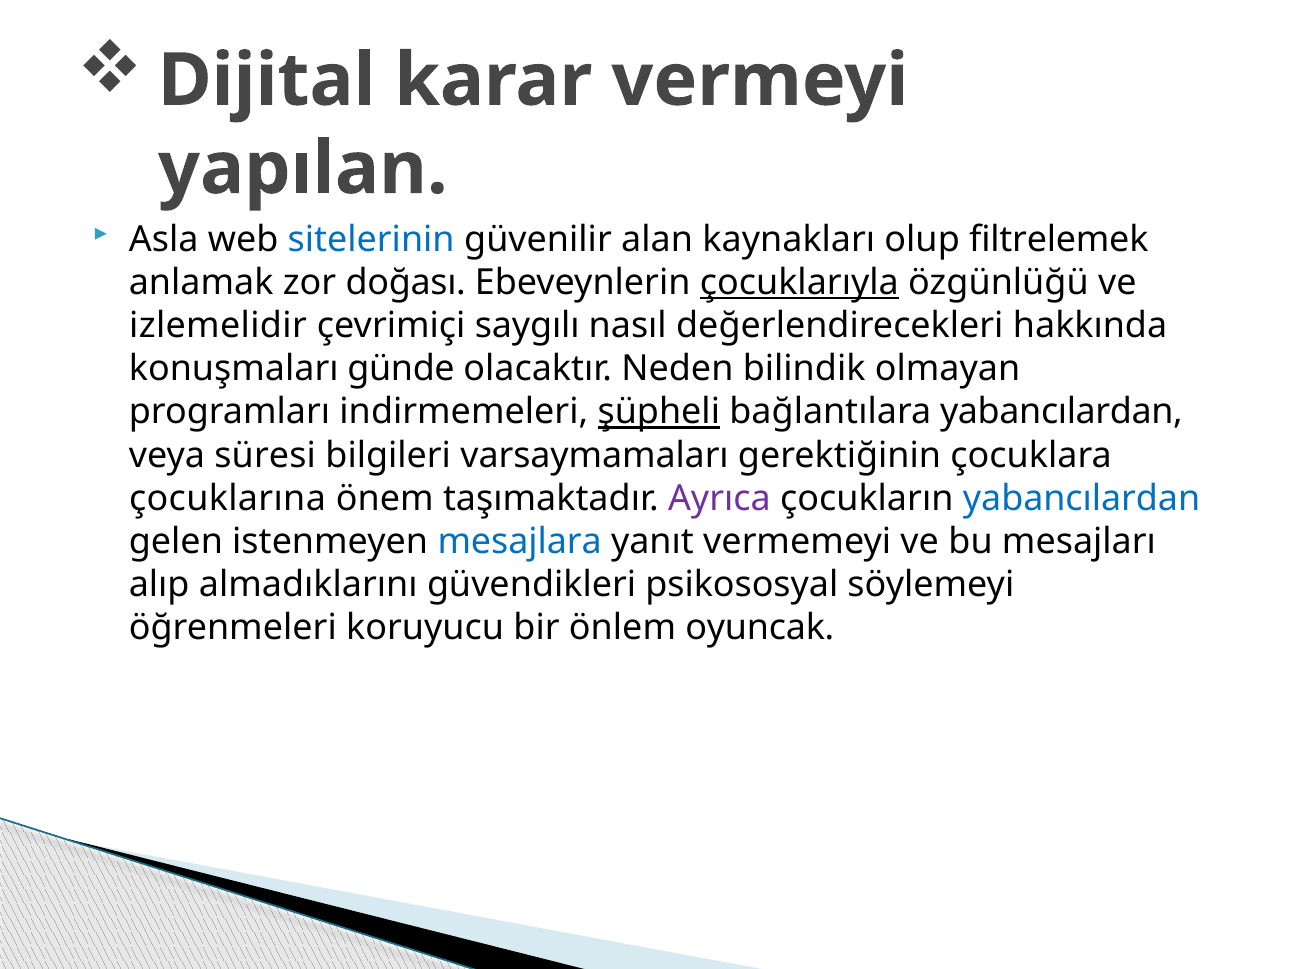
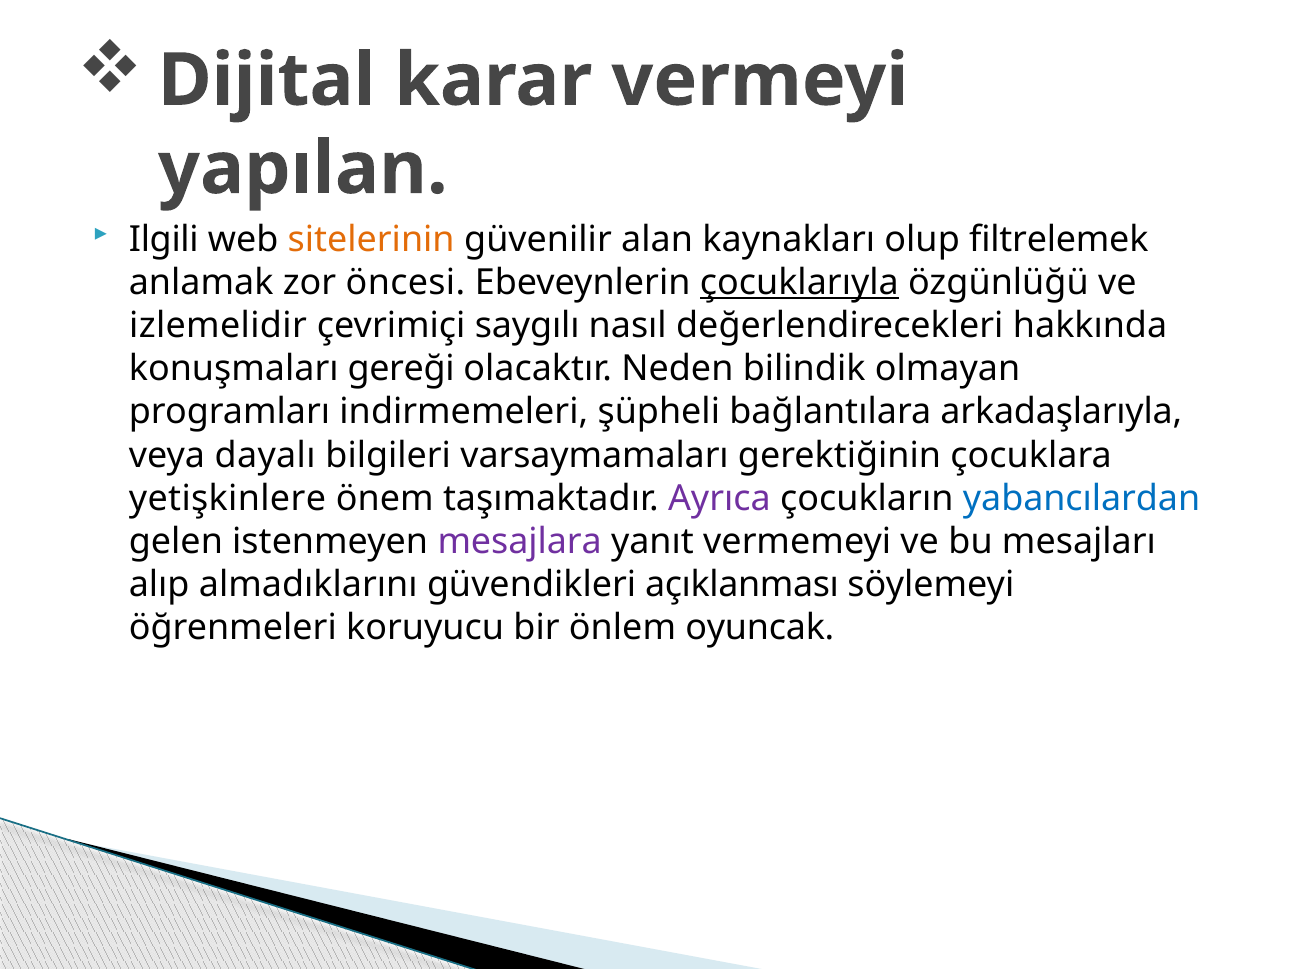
Asla: Asla -> Ilgili
sitelerinin colour: blue -> orange
doğası: doğası -> öncesi
günde: günde -> gereği
şüpheli underline: present -> none
bağlantılara yabancılardan: yabancılardan -> arkadaşlarıyla
süresi: süresi -> dayalı
çocuklarına: çocuklarına -> yetişkinlere
mesajlara colour: blue -> purple
psikososyal: psikososyal -> açıklanması
